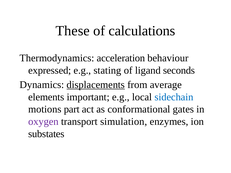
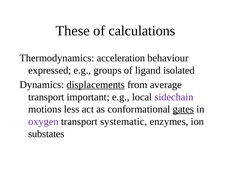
stating: stating -> groups
seconds: seconds -> isolated
elements at (46, 97): elements -> transport
sidechain colour: blue -> purple
part: part -> less
gates underline: none -> present
simulation: simulation -> systematic
